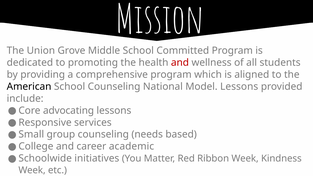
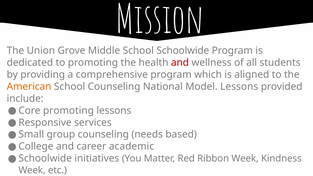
School Committed: Committed -> Schoolwide
American colour: black -> orange
Core advocating: advocating -> promoting
